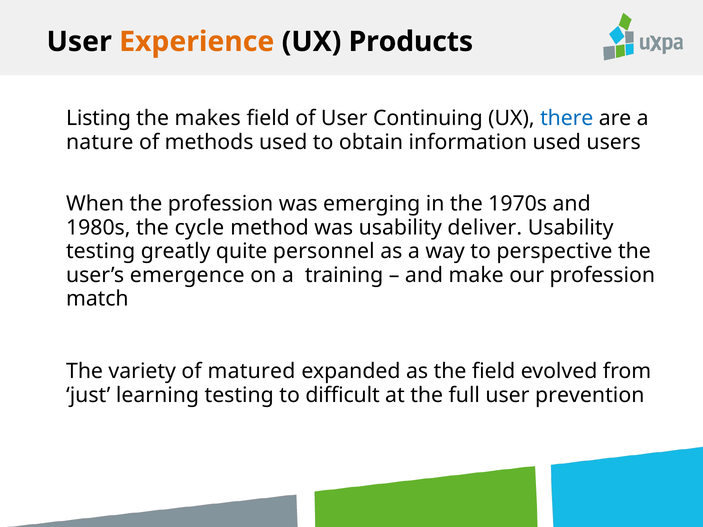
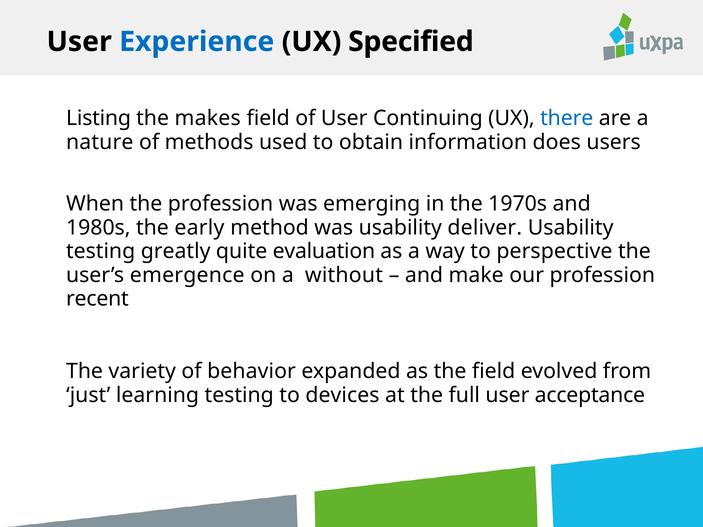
Experience colour: orange -> blue
Products: Products -> Specified
information used: used -> does
cycle: cycle -> early
personnel: personnel -> evaluation
training: training -> without
match: match -> recent
matured: matured -> behavior
difficult: difficult -> devices
prevention: prevention -> acceptance
